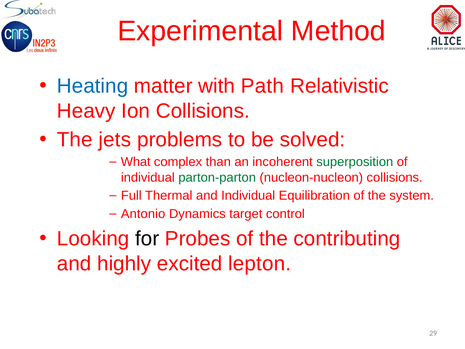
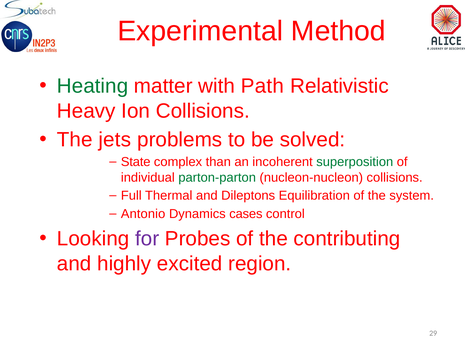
Heating colour: blue -> green
What: What -> State
and Individual: Individual -> Dileptons
target: target -> cases
for colour: black -> purple
lepton: lepton -> region
